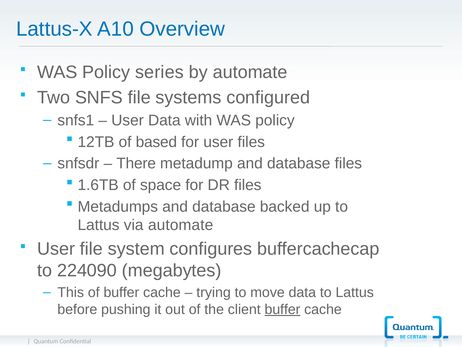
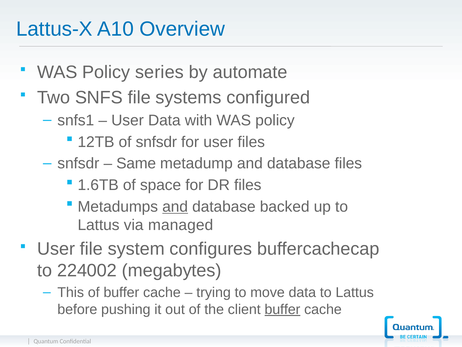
of based: based -> snfsdr
There: There -> Same
and at (175, 206) underline: none -> present
via automate: automate -> managed
224090: 224090 -> 224002
